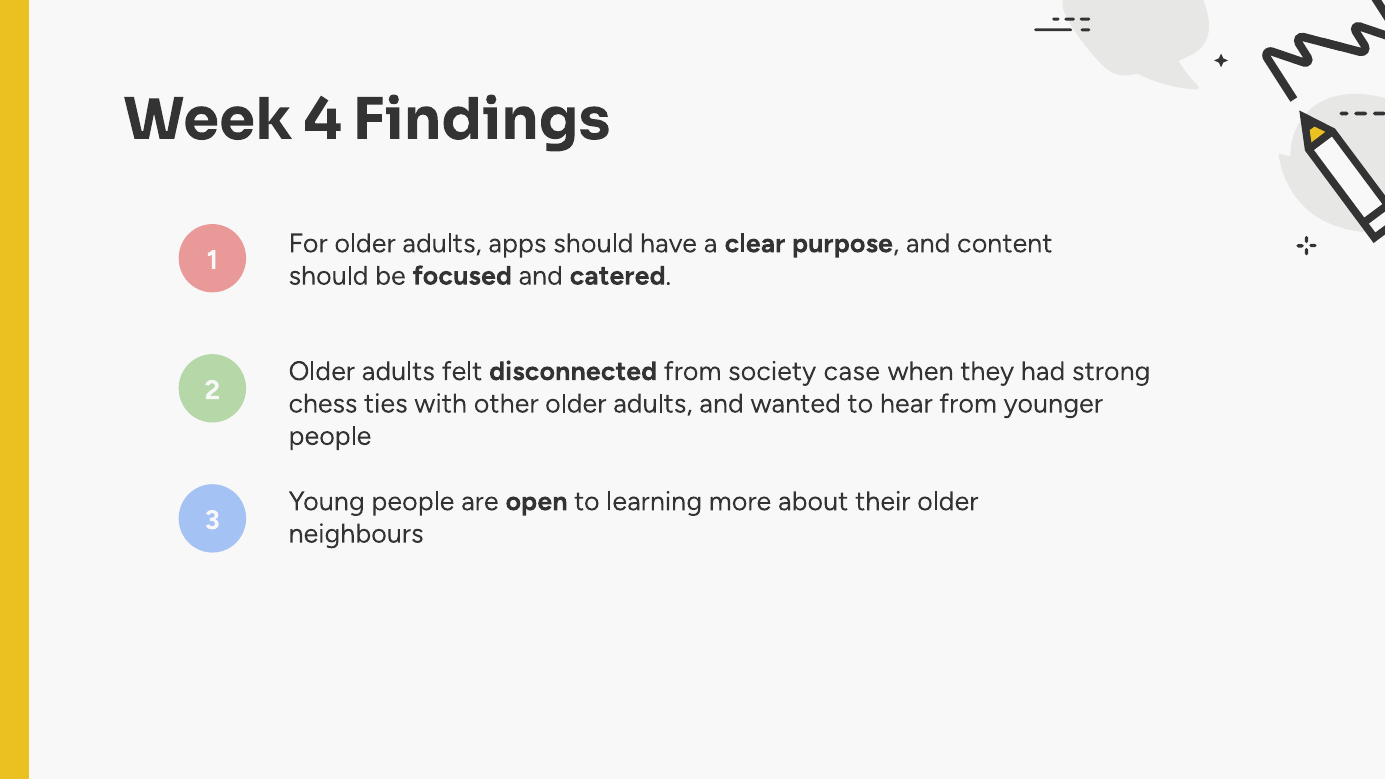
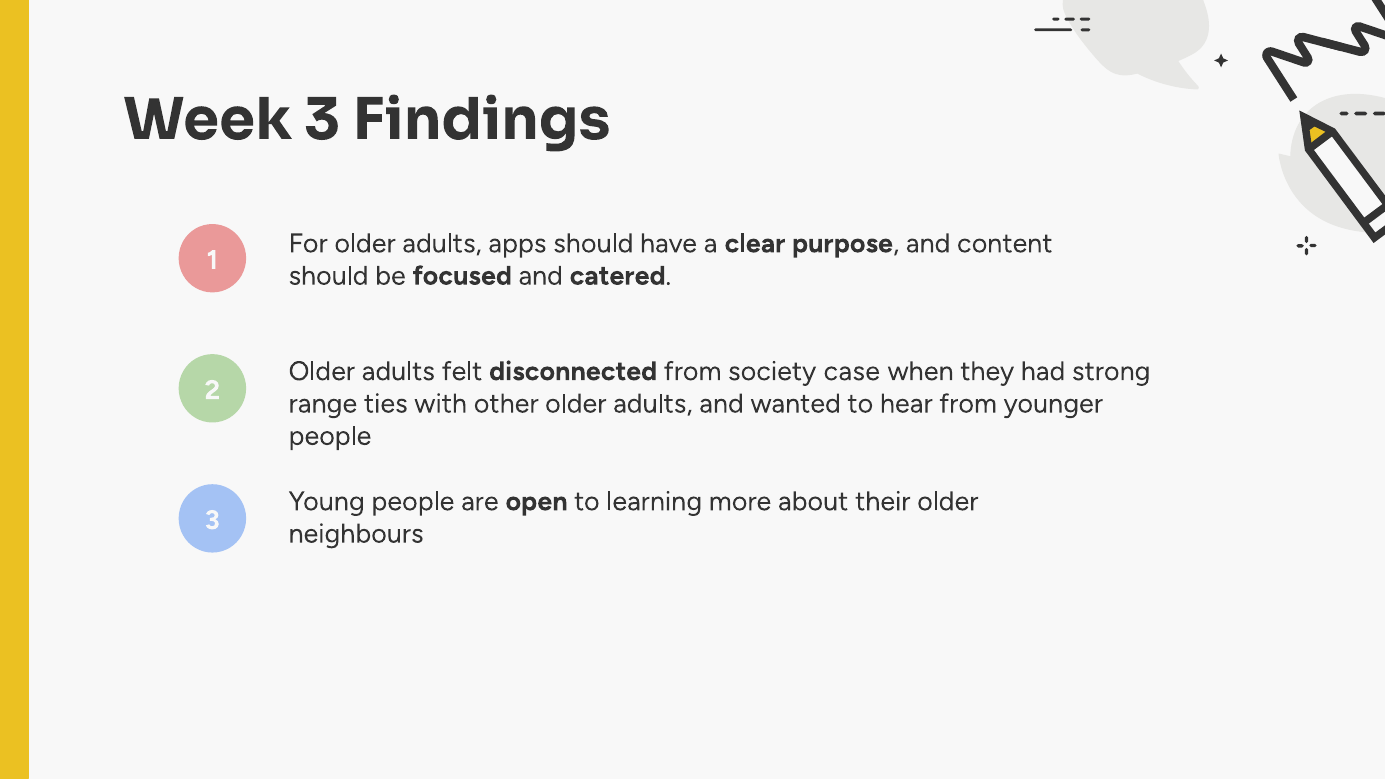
Week 4: 4 -> 3
chess: chess -> range
